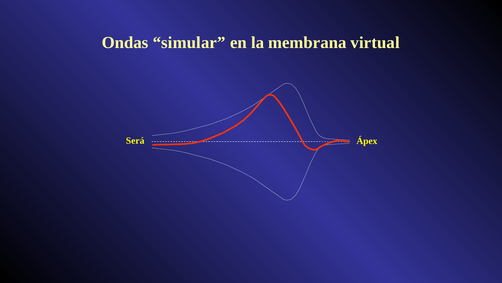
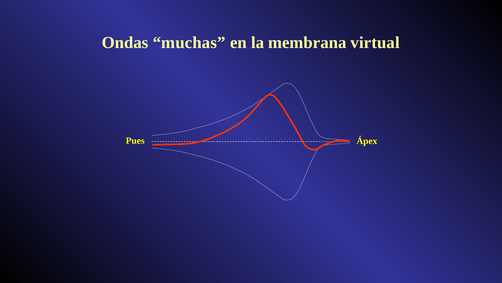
simular: simular -> muchas
Será: Será -> Pues
